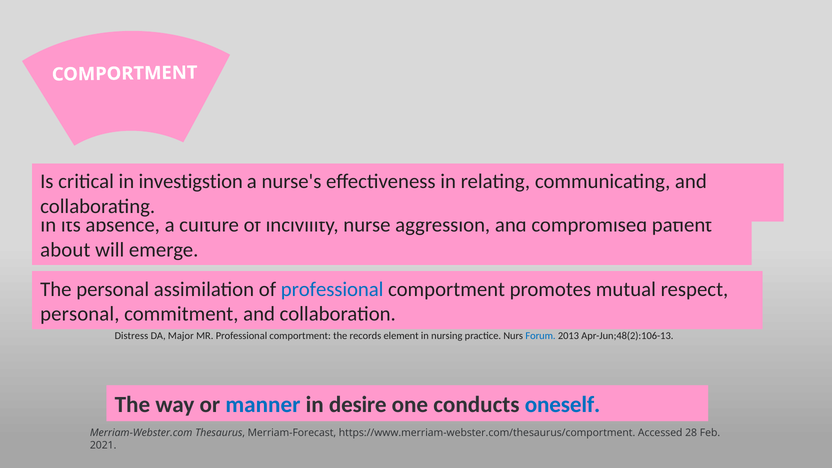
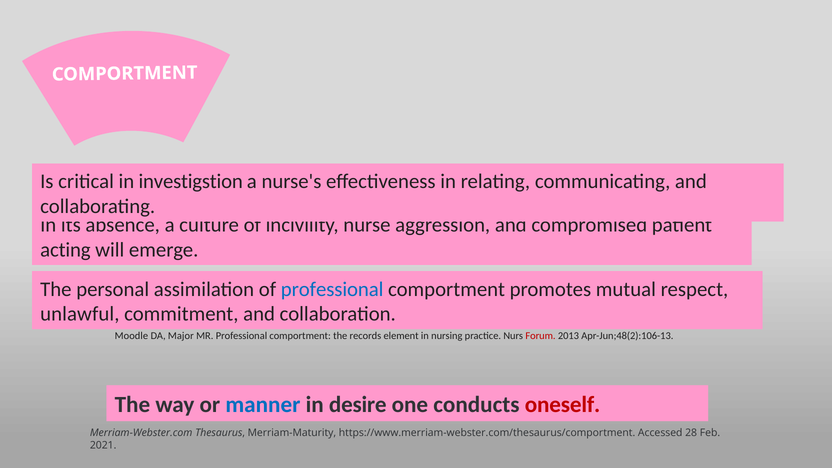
about: about -> acting
personal at (80, 314): personal -> unlawful
Distress: Distress -> Moodle
Forum colour: blue -> red
oneself colour: blue -> red
Merriam-Forecast: Merriam-Forecast -> Merriam-Maturity
